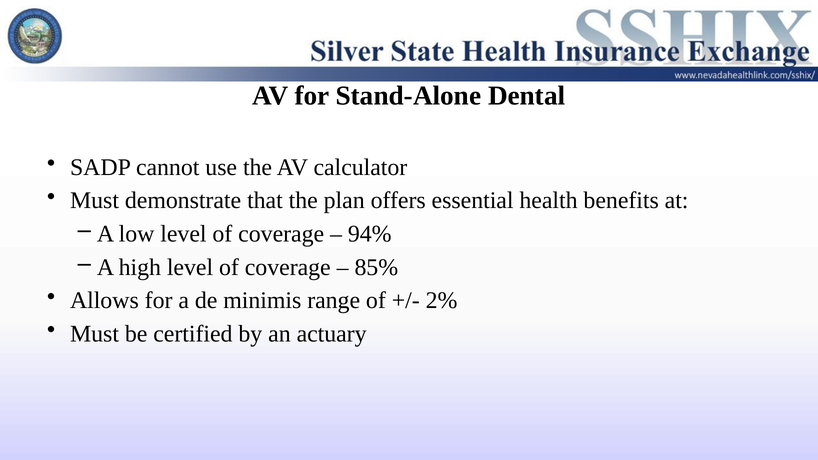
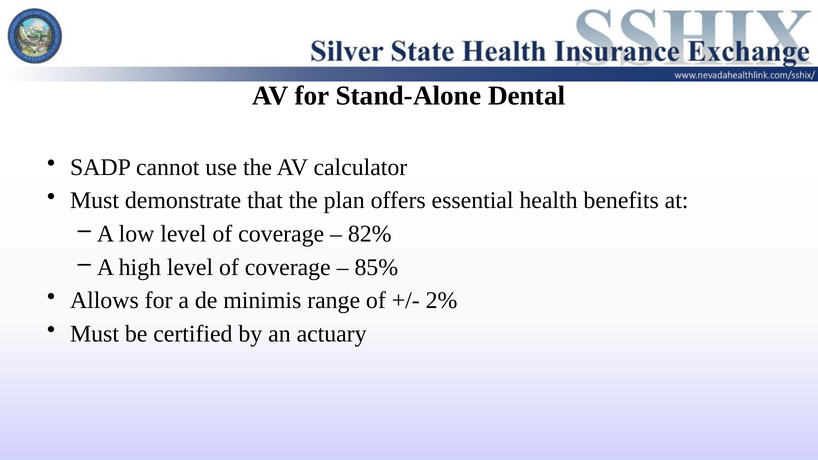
94%: 94% -> 82%
